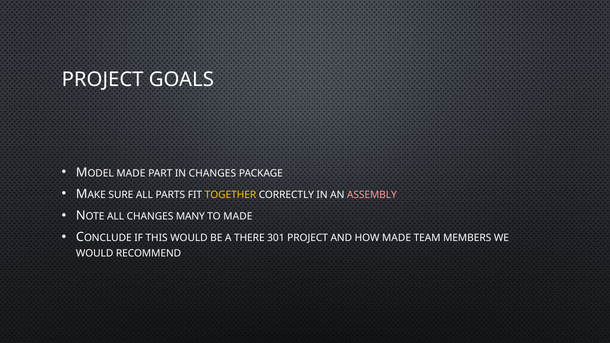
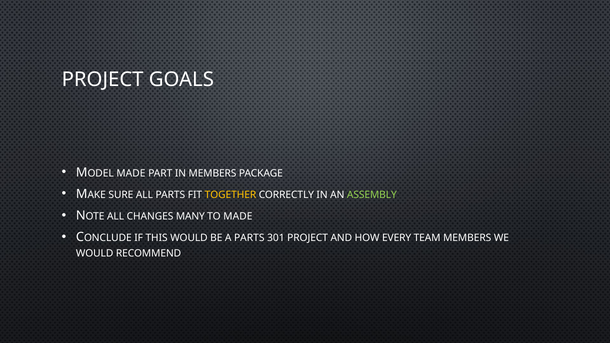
IN CHANGES: CHANGES -> MEMBERS
ASSEMBLY colour: pink -> light green
A THERE: THERE -> PARTS
HOW MADE: MADE -> EVERY
